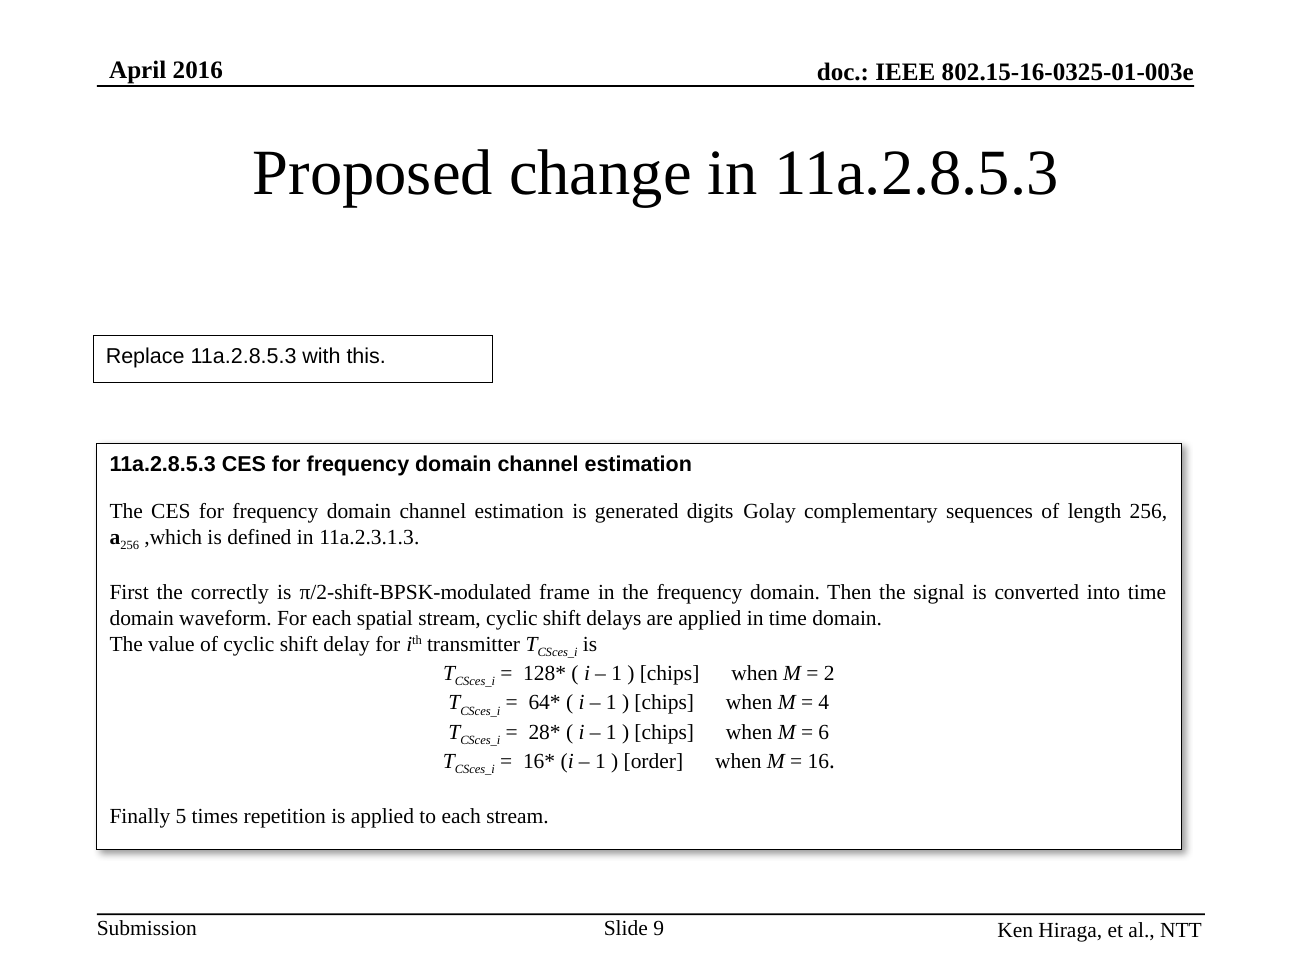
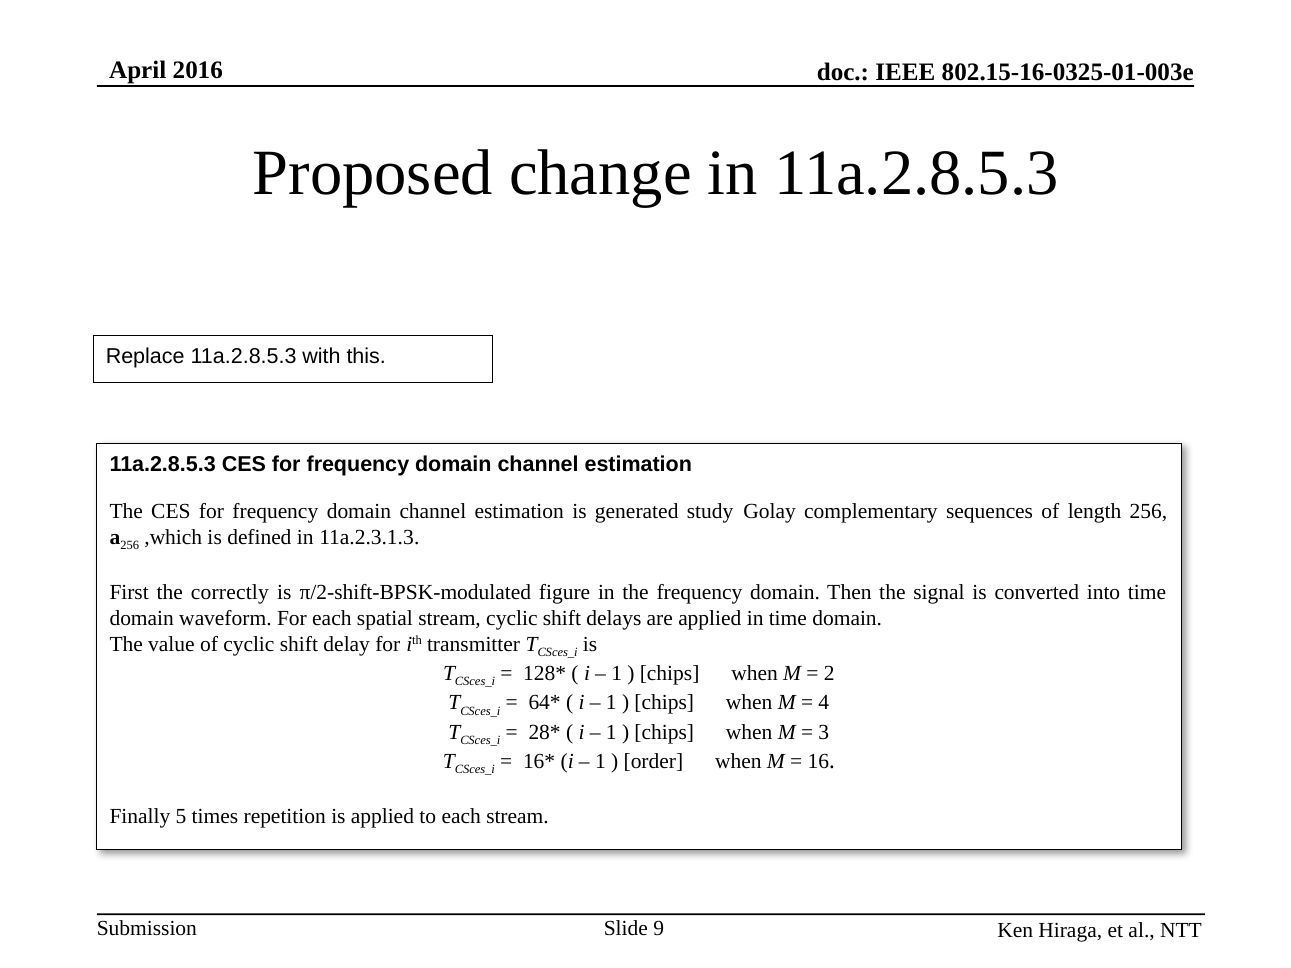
digits: digits -> study
frame: frame -> figure
6: 6 -> 3
